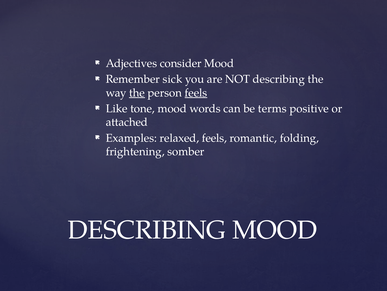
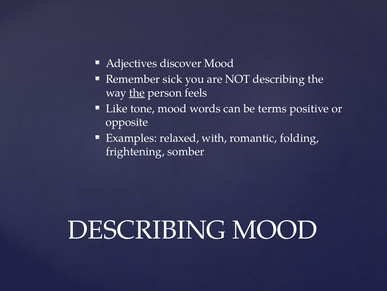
consider: consider -> discover
feels at (196, 93) underline: present -> none
attached: attached -> opposite
relaxed feels: feels -> with
